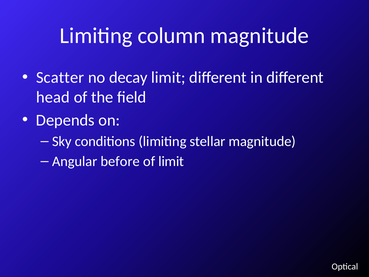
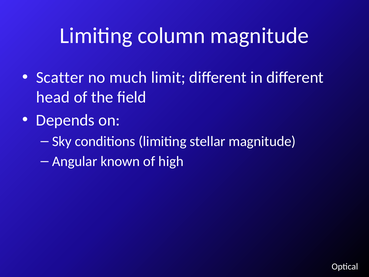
decay: decay -> much
before: before -> known
of limit: limit -> high
